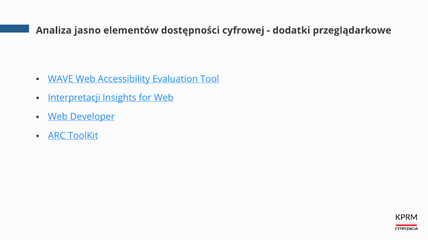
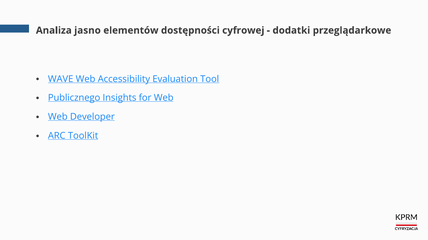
Interpretacji: Interpretacji -> Publicznego
